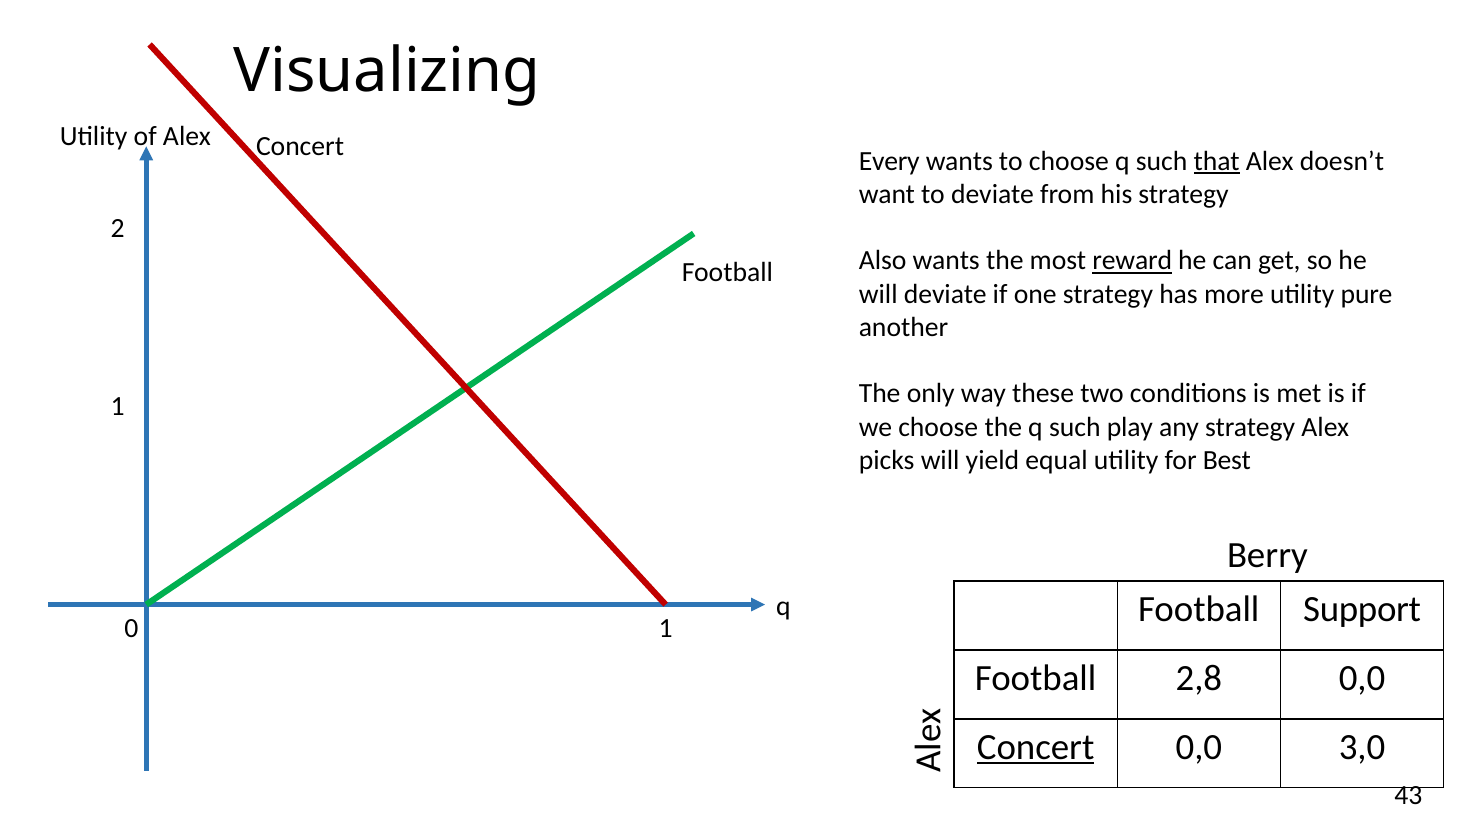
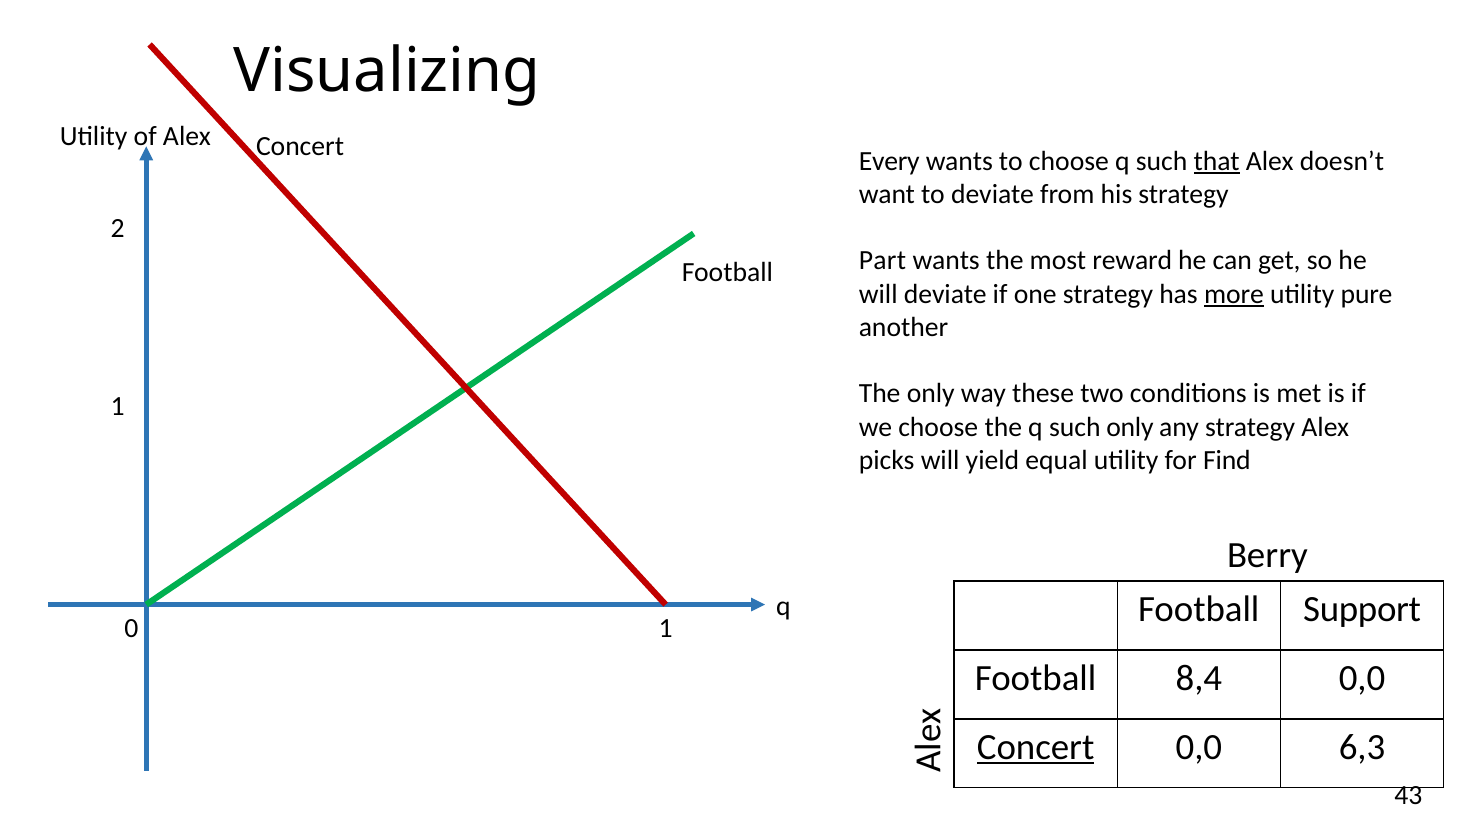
Also: Also -> Part
reward underline: present -> none
more underline: none -> present
such play: play -> only
Best: Best -> Find
2,8: 2,8 -> 8,4
3,0: 3,0 -> 6,3
